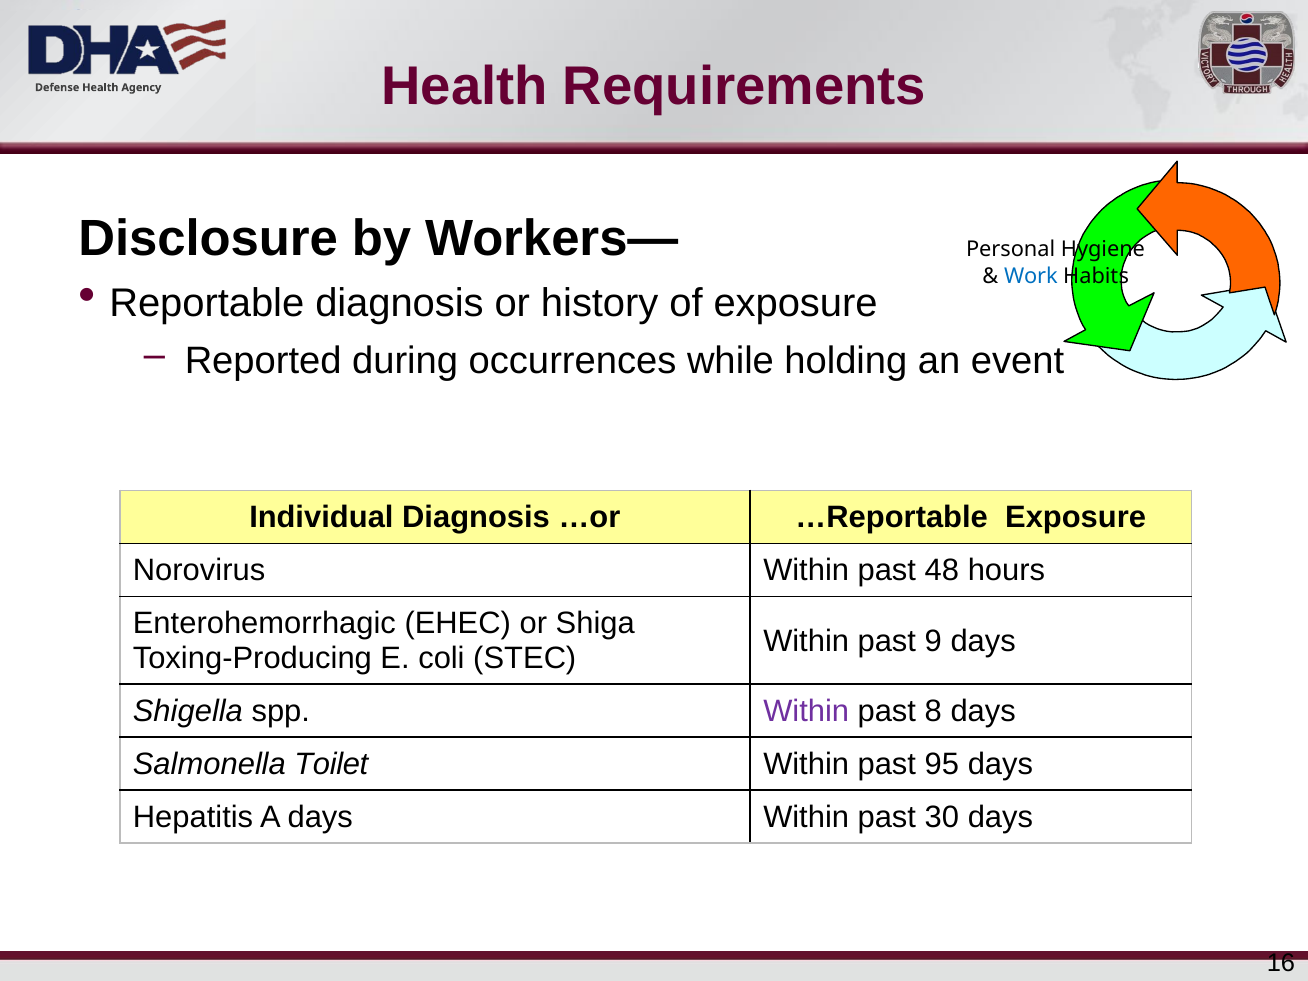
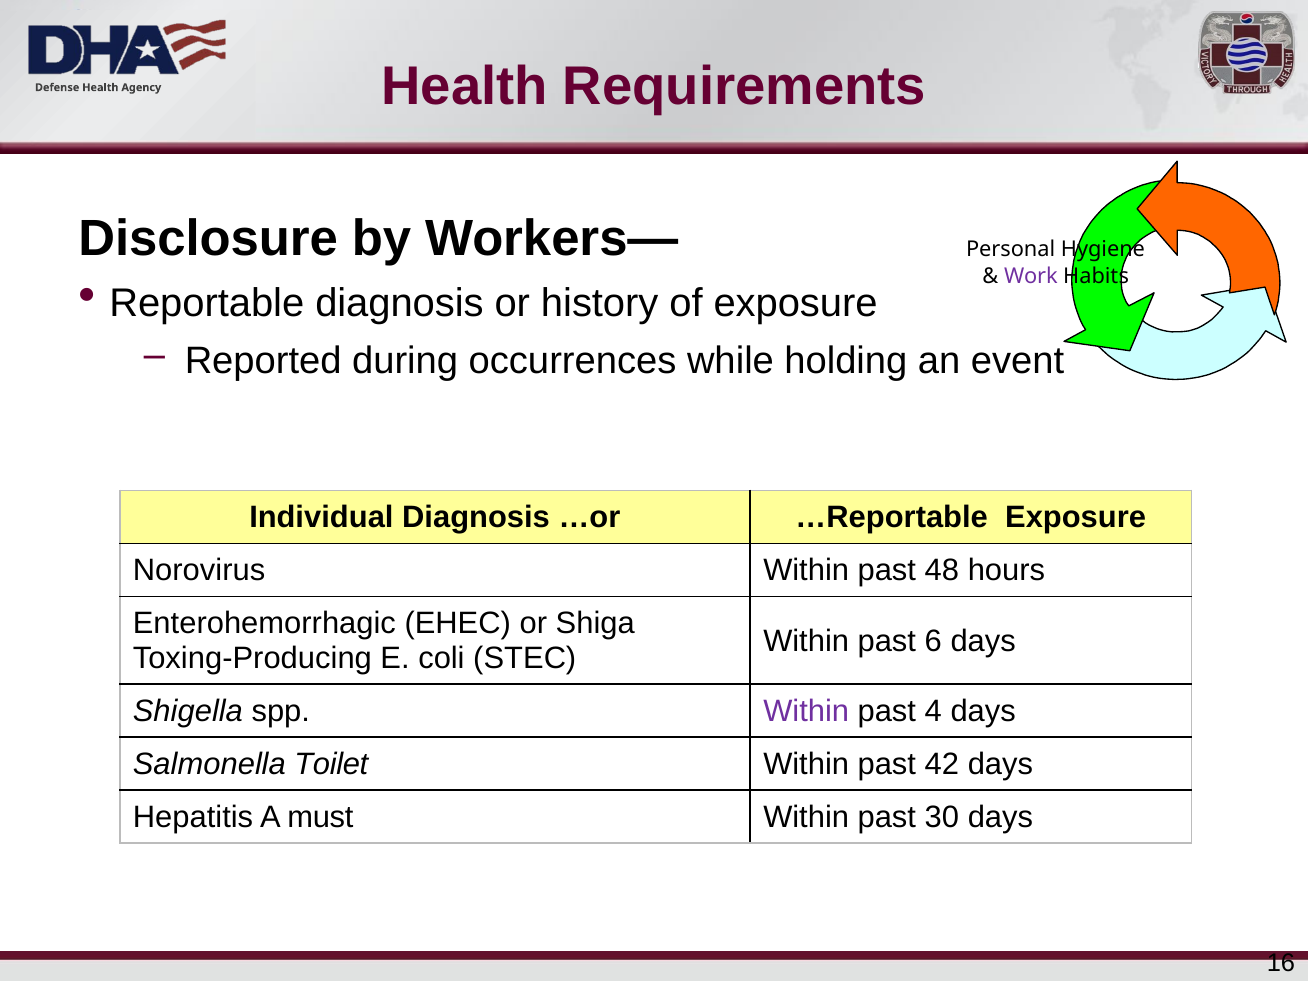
Work colour: blue -> purple
9: 9 -> 6
8: 8 -> 4
95: 95 -> 42
A days: days -> must
